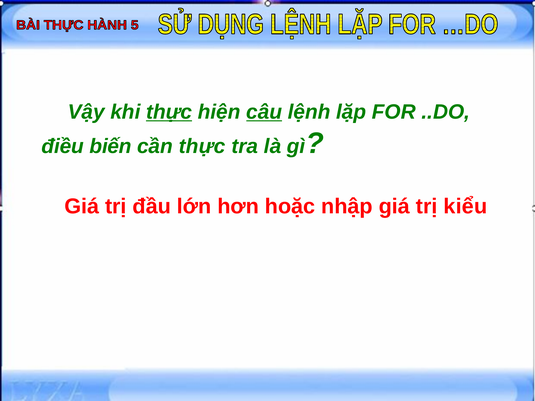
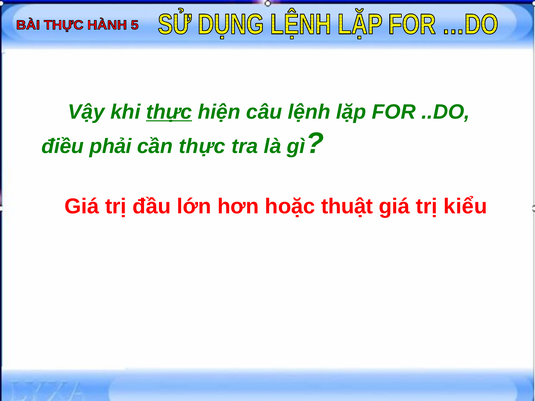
câu underline: present -> none
biến: biến -> phải
nhập: nhập -> thuật
